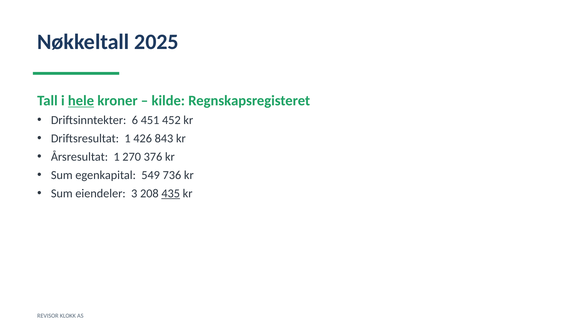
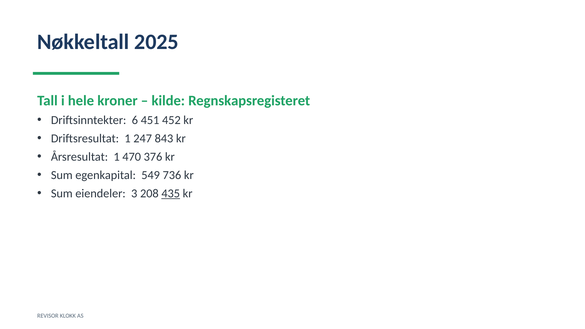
hele underline: present -> none
426: 426 -> 247
270: 270 -> 470
